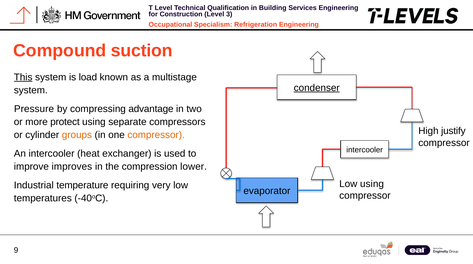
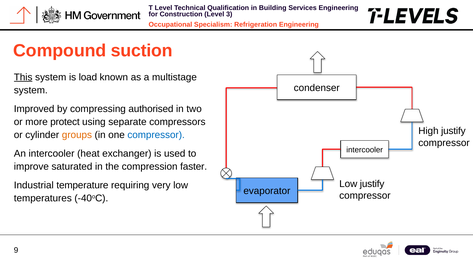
condenser underline: present -> none
Pressure: Pressure -> Improved
advantage: advantage -> authorised
compressor at (156, 135) colour: orange -> blue
improves: improves -> saturated
lower: lower -> faster
Low using: using -> justify
